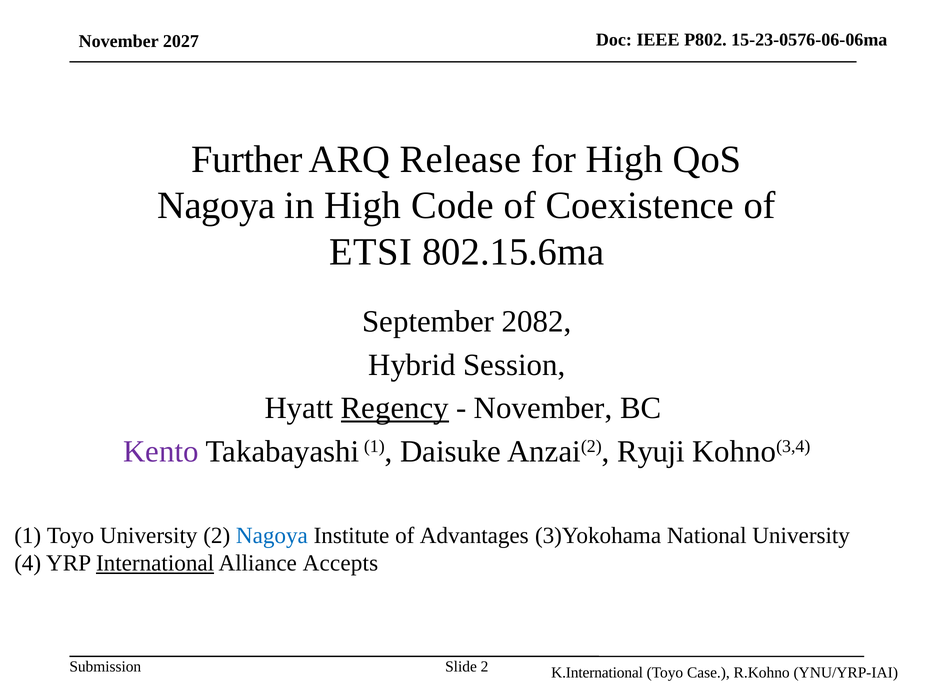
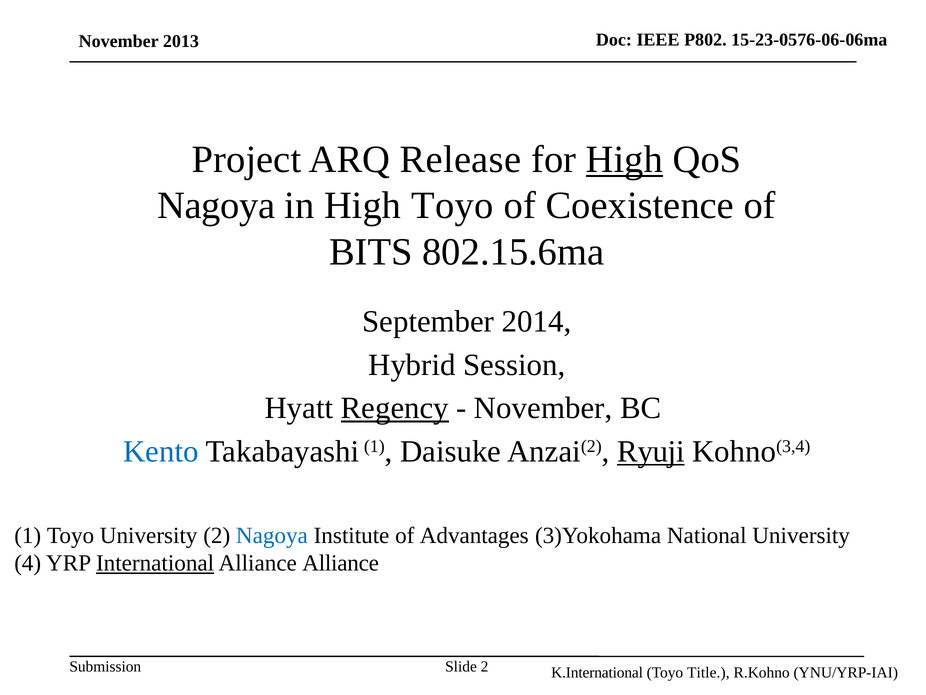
2027: 2027 -> 2013
Further: Further -> Project
High at (624, 159) underline: none -> present
High Code: Code -> Toyo
ETSI: ETSI -> BITS
2082: 2082 -> 2014
Kento colour: purple -> blue
Ryuji underline: none -> present
Alliance Accepts: Accepts -> Alliance
Case: Case -> Title
